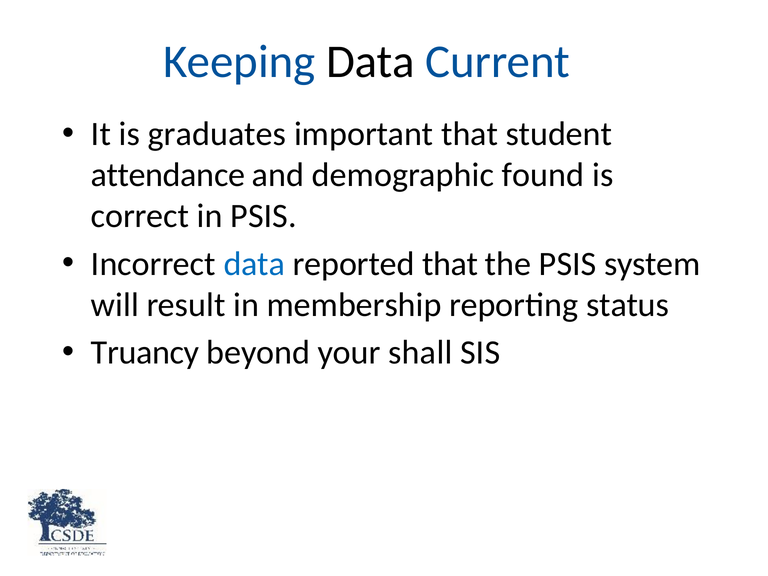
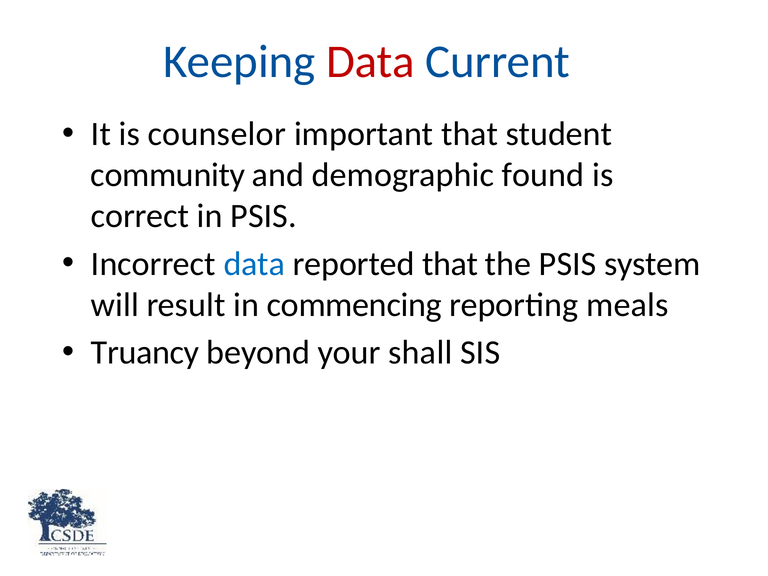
Data at (370, 62) colour: black -> red
graduates: graduates -> counselor
attendance: attendance -> community
membership: membership -> commencing
status: status -> meals
